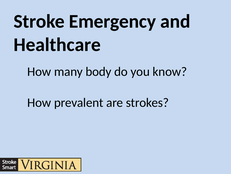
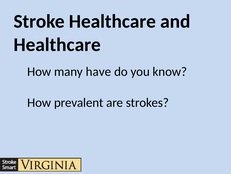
Stroke Emergency: Emergency -> Healthcare
body: body -> have
